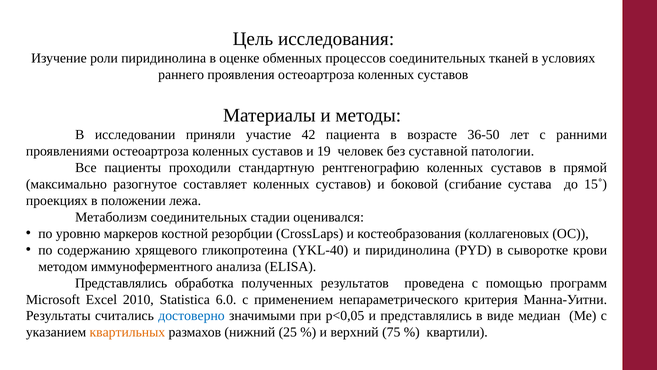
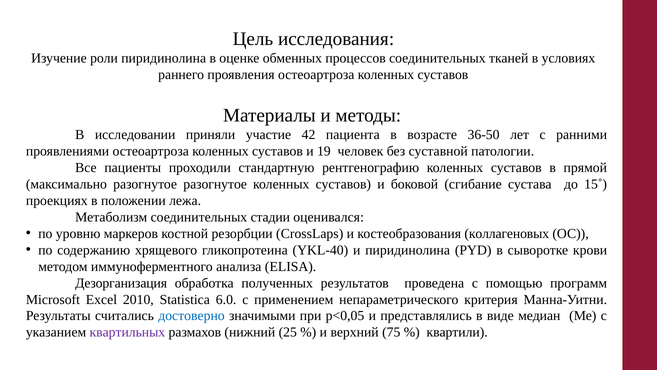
разогнутое составляет: составляет -> разогнутое
Представлялись at (121, 283): Представлялись -> Дезорганизация
квартильных colour: orange -> purple
